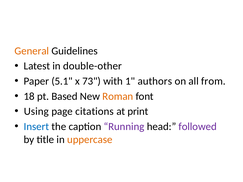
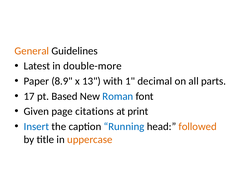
double-other: double-other -> double-more
5.1: 5.1 -> 8.9
73: 73 -> 13
authors: authors -> decimal
from: from -> parts
18: 18 -> 17
Roman colour: orange -> blue
Using: Using -> Given
Running colour: purple -> blue
followed colour: purple -> orange
